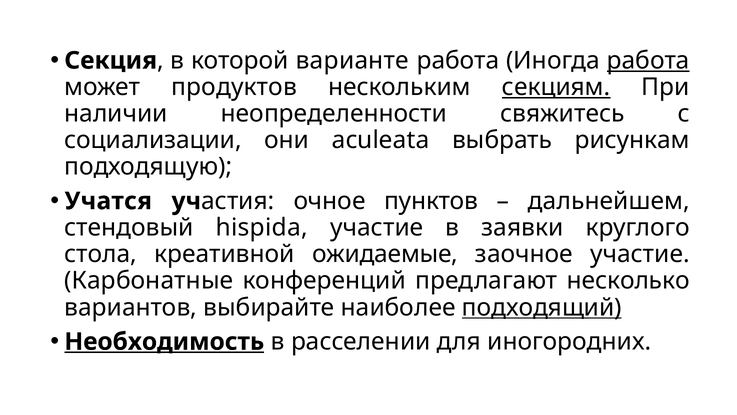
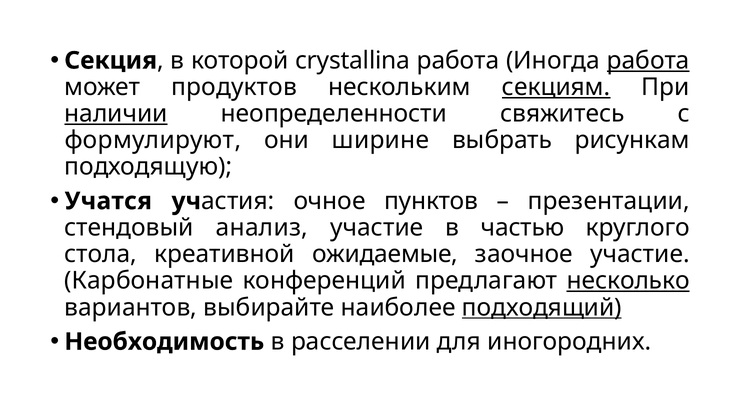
варианте: варианте -> crystallina
наличии underline: none -> present
социализации: социализации -> формулируют
aculeata: aculeata -> ширине
дальнейшем: дальнейшем -> презентации
hispida: hispida -> анализ
заявки: заявки -> частью
несколько underline: none -> present
Необходимость underline: present -> none
